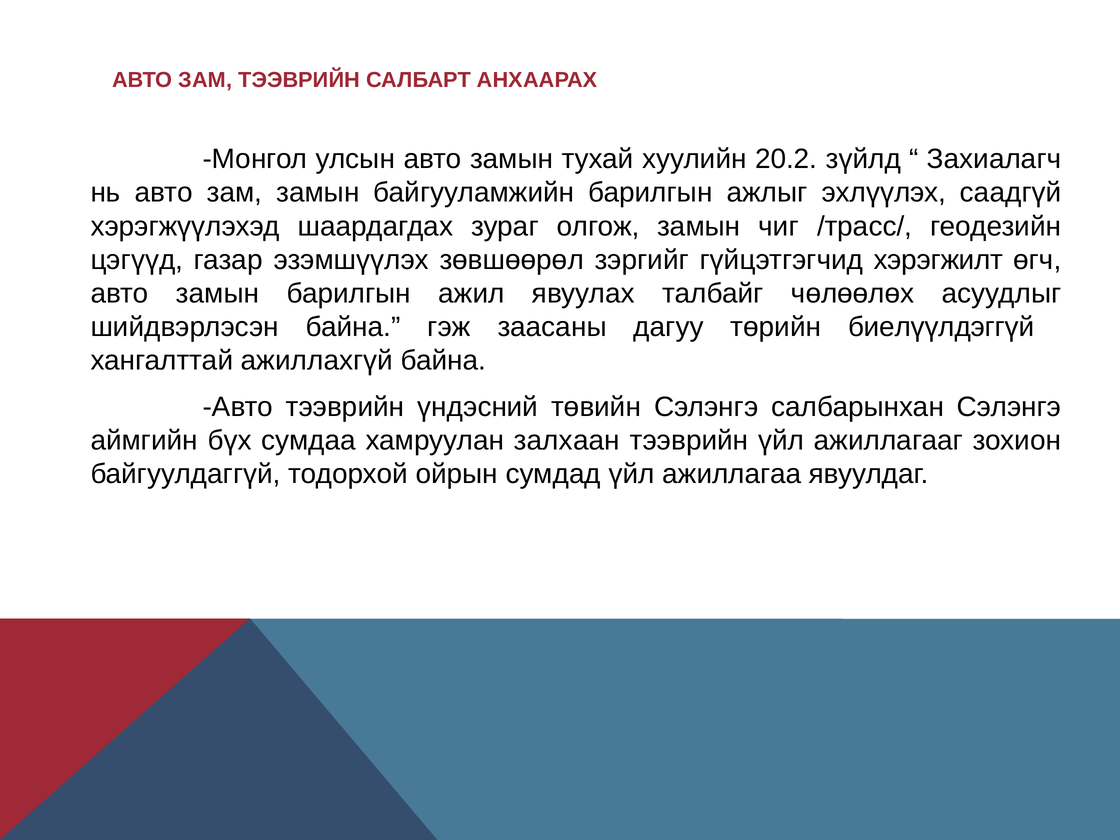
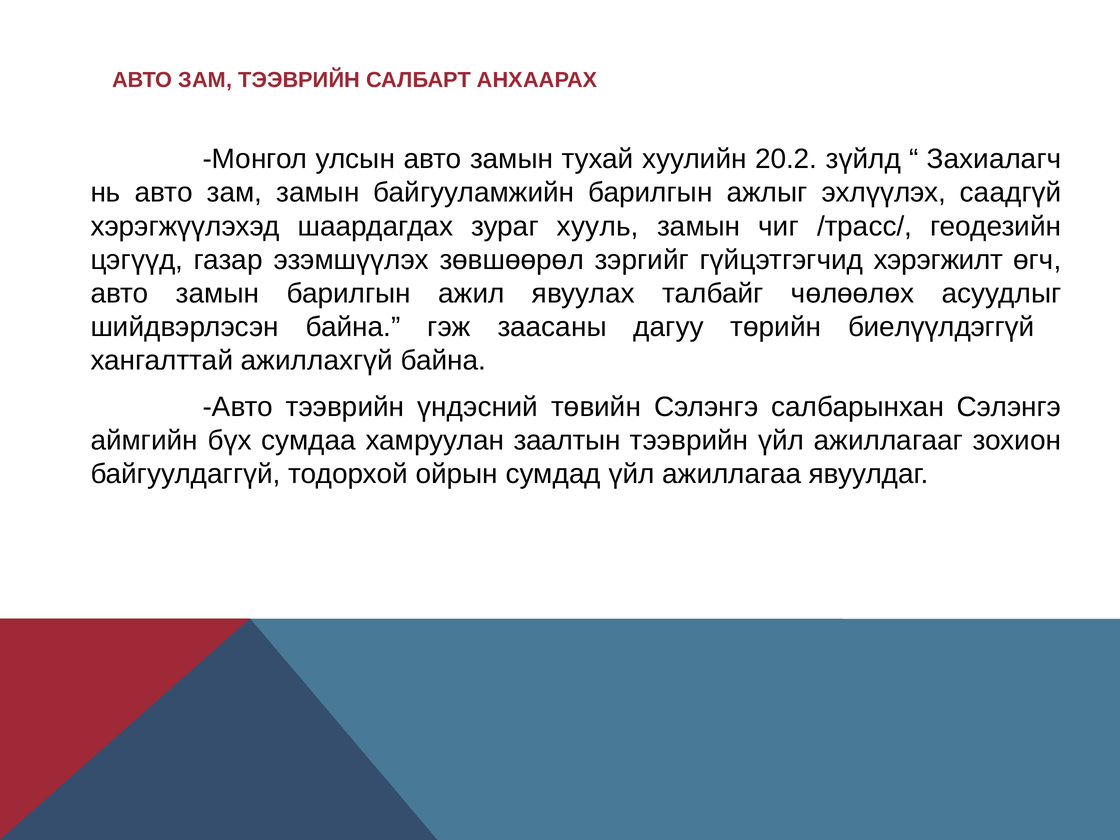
олгож: олгож -> хууль
залхаан: залхаан -> заалтын
